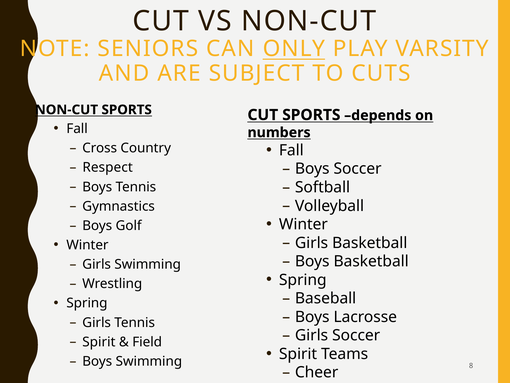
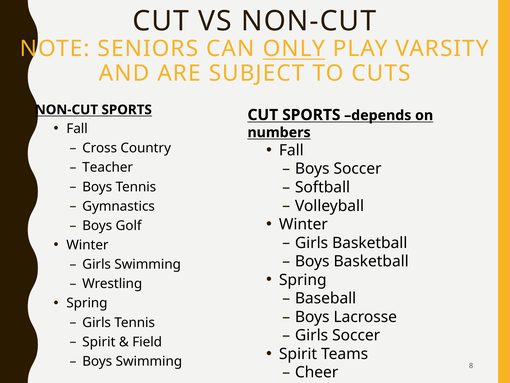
Respect: Respect -> Teacher
